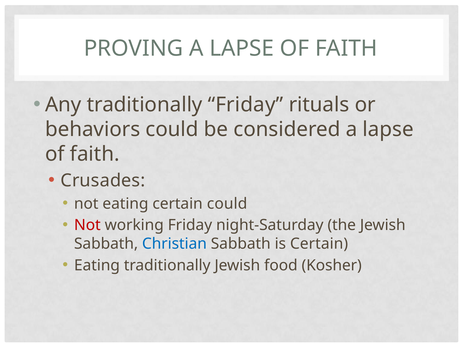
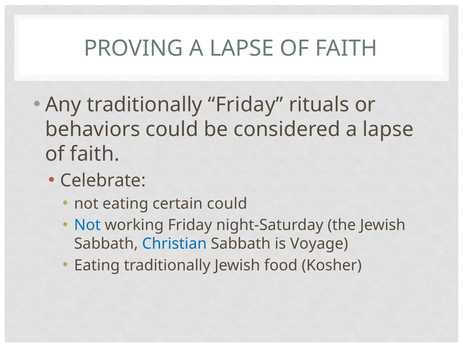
Crusades: Crusades -> Celebrate
Not at (87, 225) colour: red -> blue
is Certain: Certain -> Voyage
